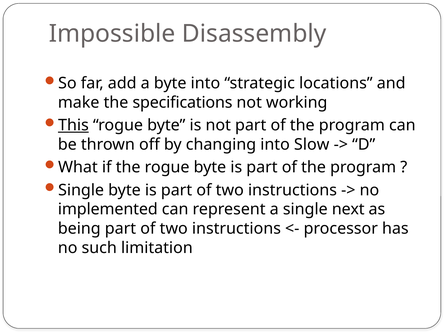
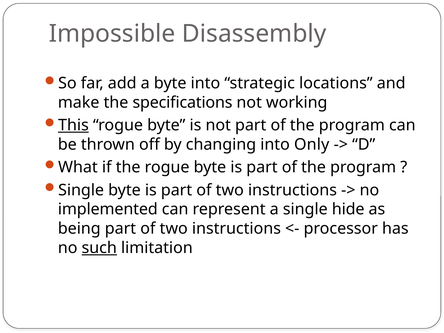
Slow: Slow -> Only
next: next -> hide
such underline: none -> present
